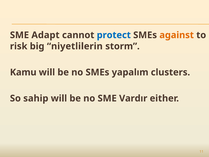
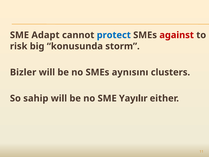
against colour: orange -> red
niyetlilerin: niyetlilerin -> konusunda
Kamu: Kamu -> Bizler
yapalım: yapalım -> aynısını
Vardır: Vardır -> Yayılır
